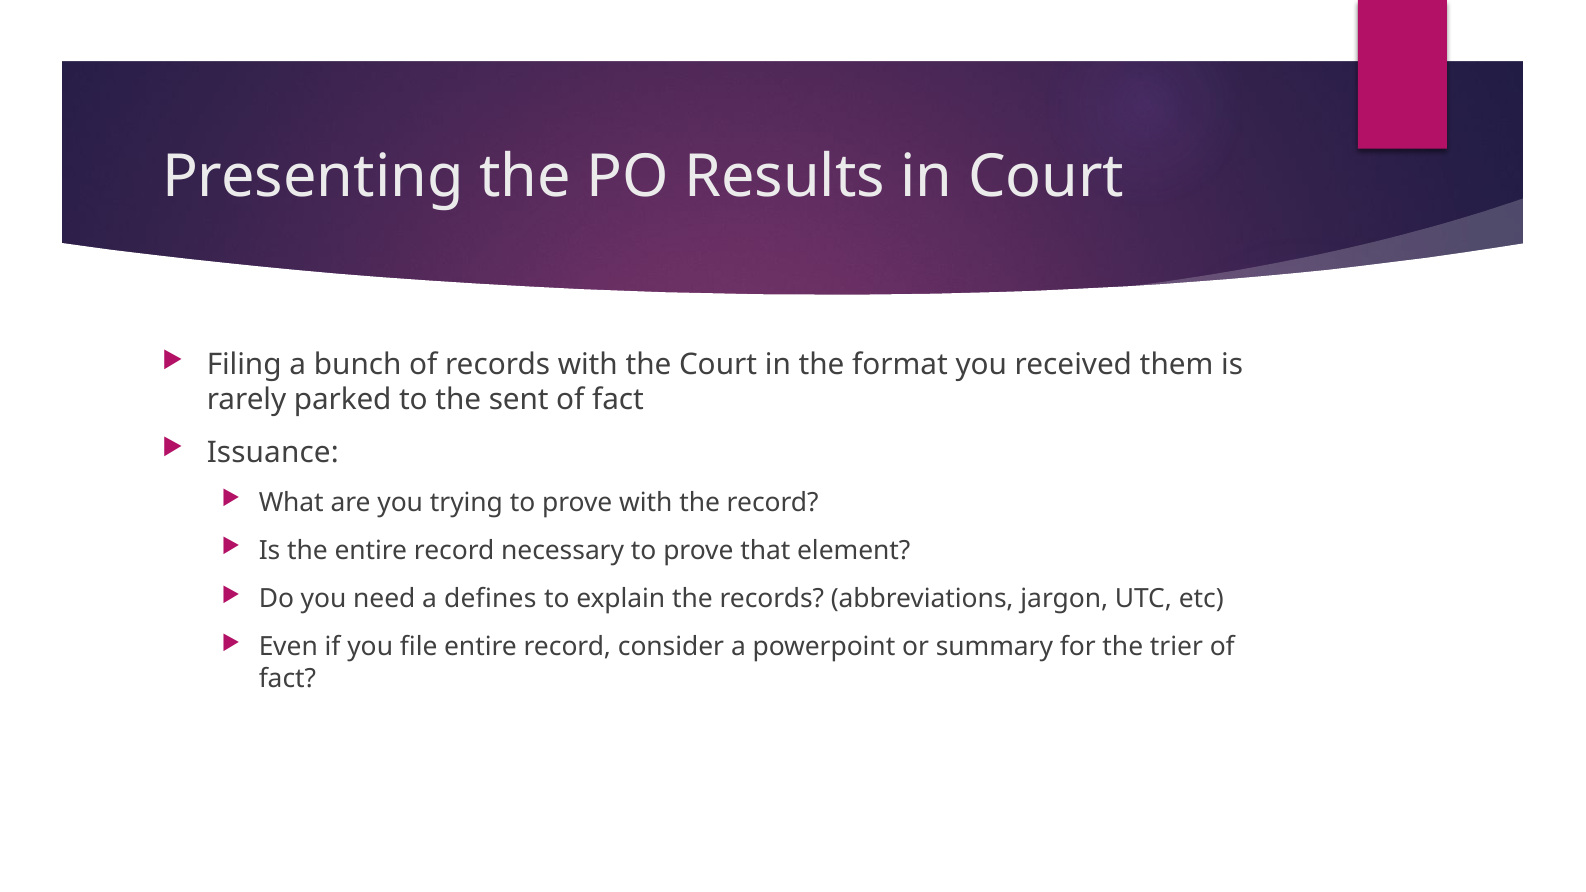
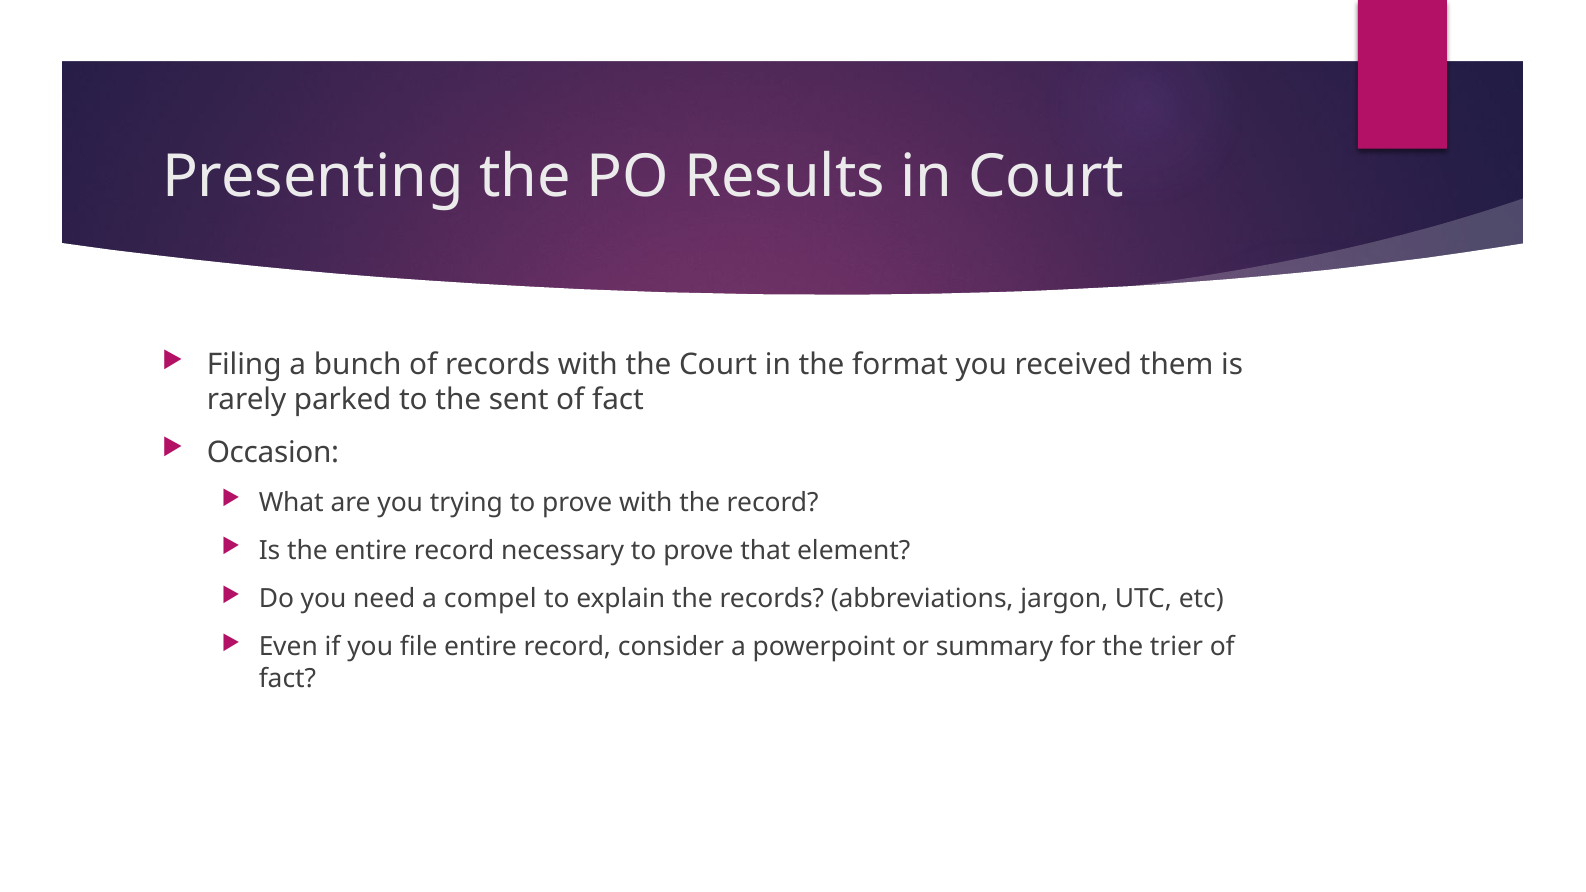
Issuance: Issuance -> Occasion
defines: defines -> compel
